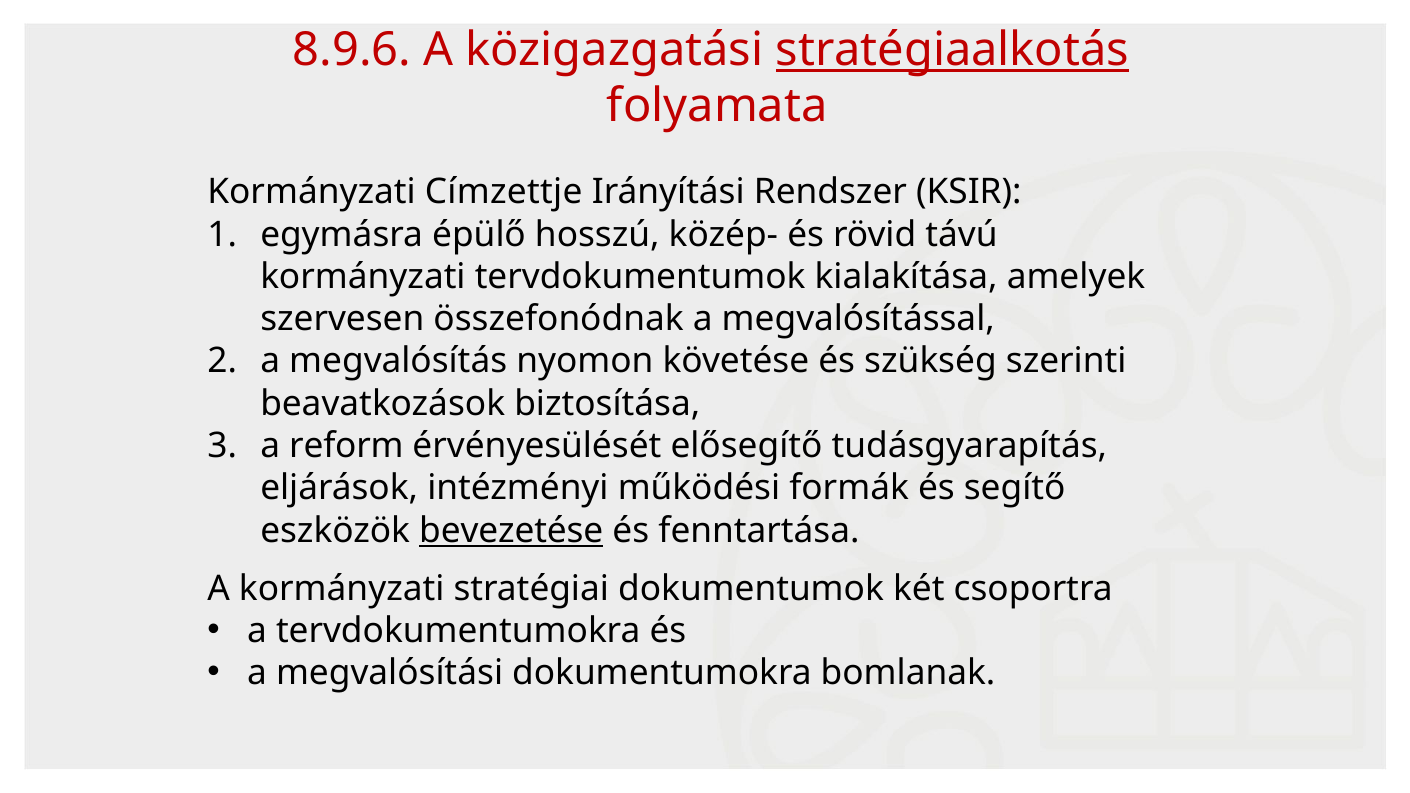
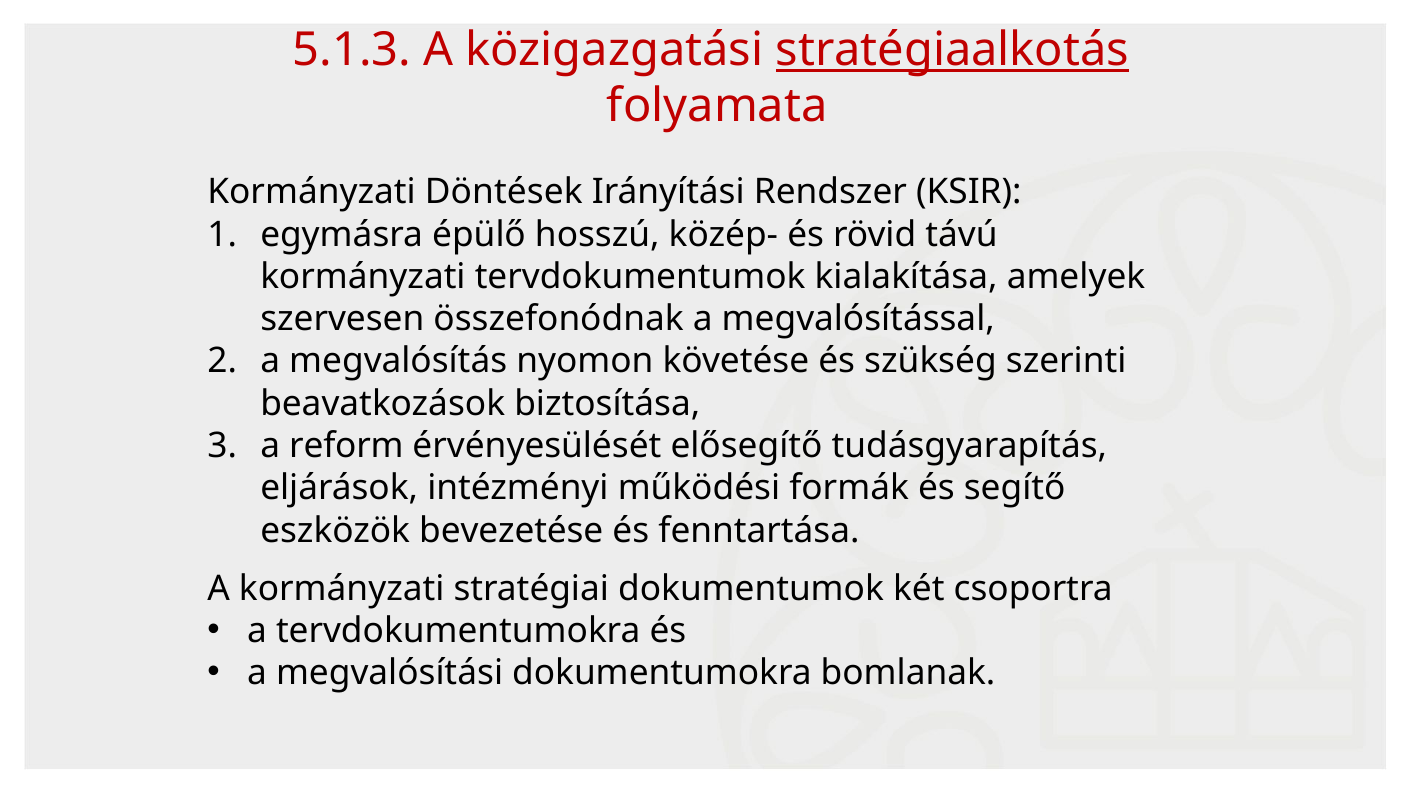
8.9.6: 8.9.6 -> 5.1.3
Címzettje: Címzettje -> Döntések
bevezetése underline: present -> none
